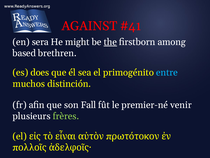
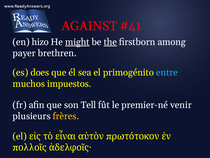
sera: sera -> hizo
might underline: none -> present
based: based -> payer
distinción: distinción -> impuestos
Fall: Fall -> Tell
frères colour: light green -> yellow
